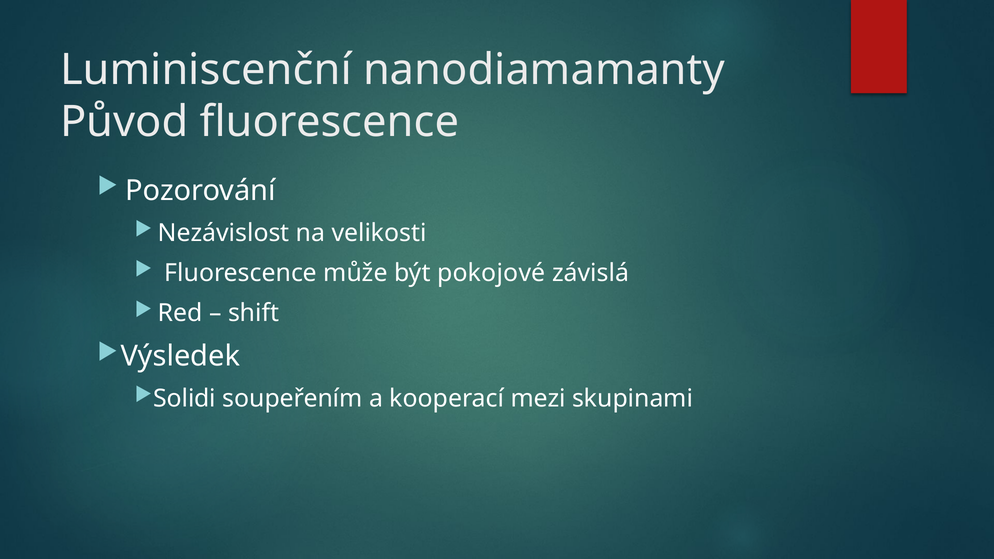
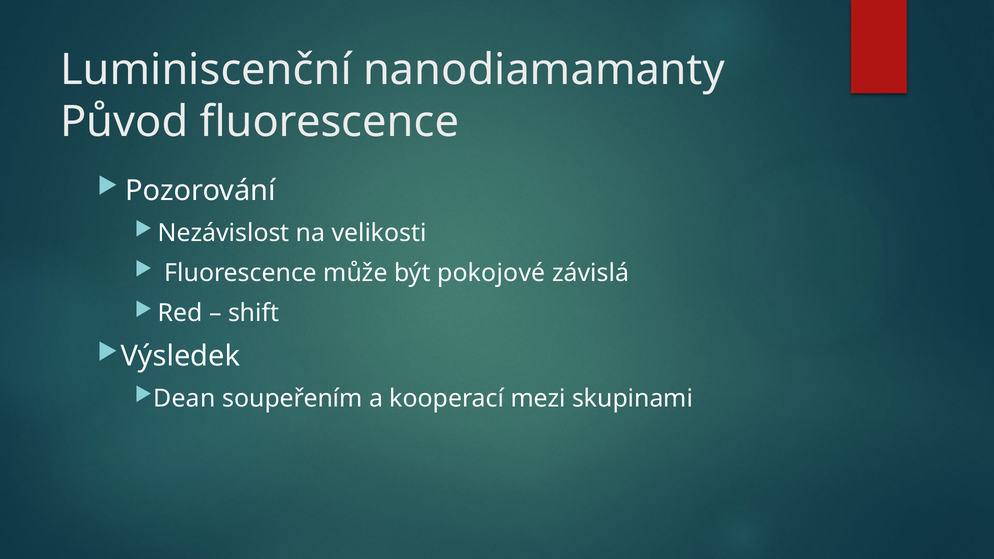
Solidi: Solidi -> Dean
